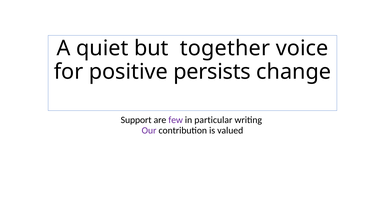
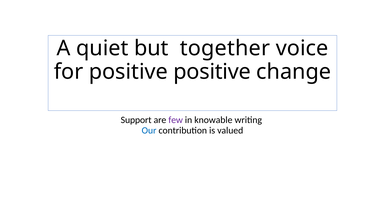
positive persists: persists -> positive
particular: particular -> knowable
Our colour: purple -> blue
